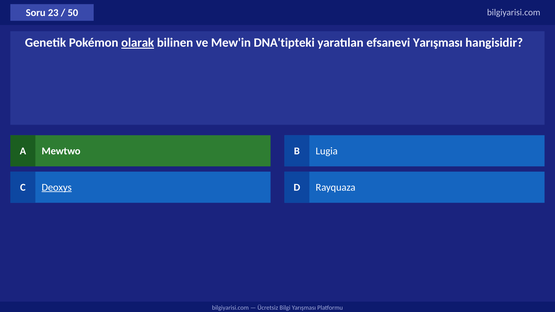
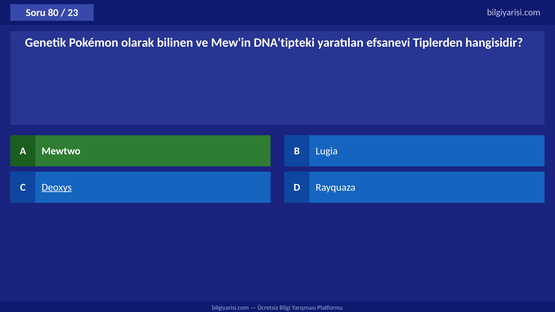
23: 23 -> 80
50: 50 -> 23
olarak underline: present -> none
efsanevi Yarışması: Yarışması -> Tiplerden
